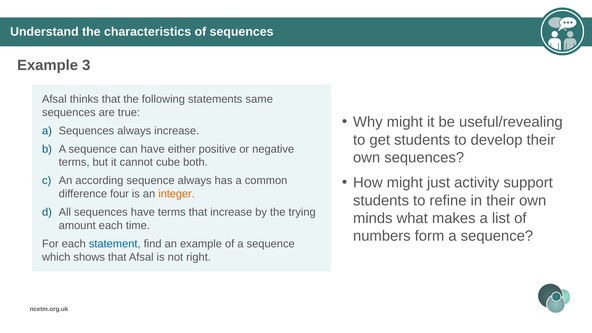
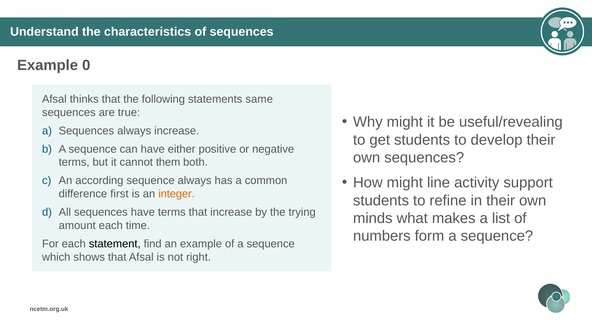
3: 3 -> 0
cube: cube -> them
just: just -> line
four: four -> first
statement colour: blue -> black
